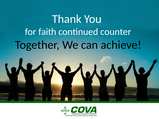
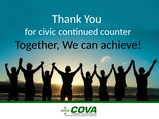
faith: faith -> civic
